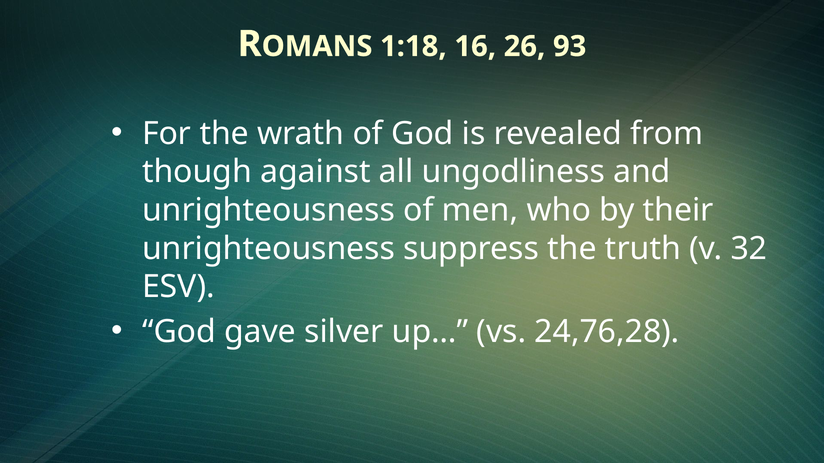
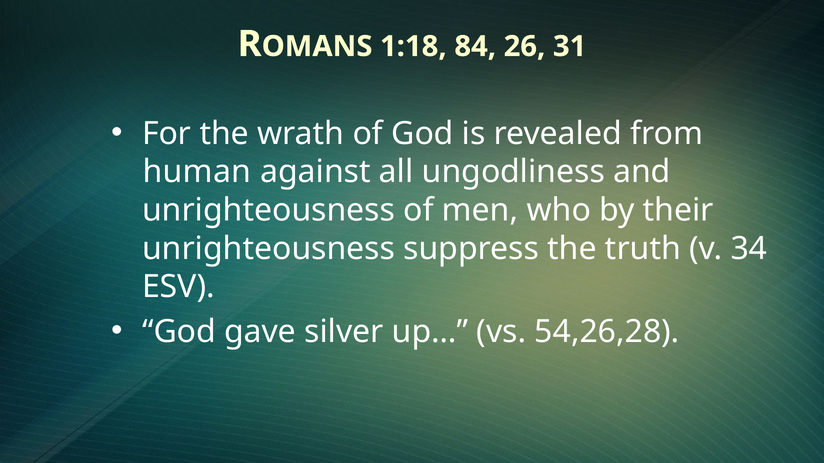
16: 16 -> 84
93: 93 -> 31
though: though -> human
32: 32 -> 34
24,76,28: 24,76,28 -> 54,26,28
